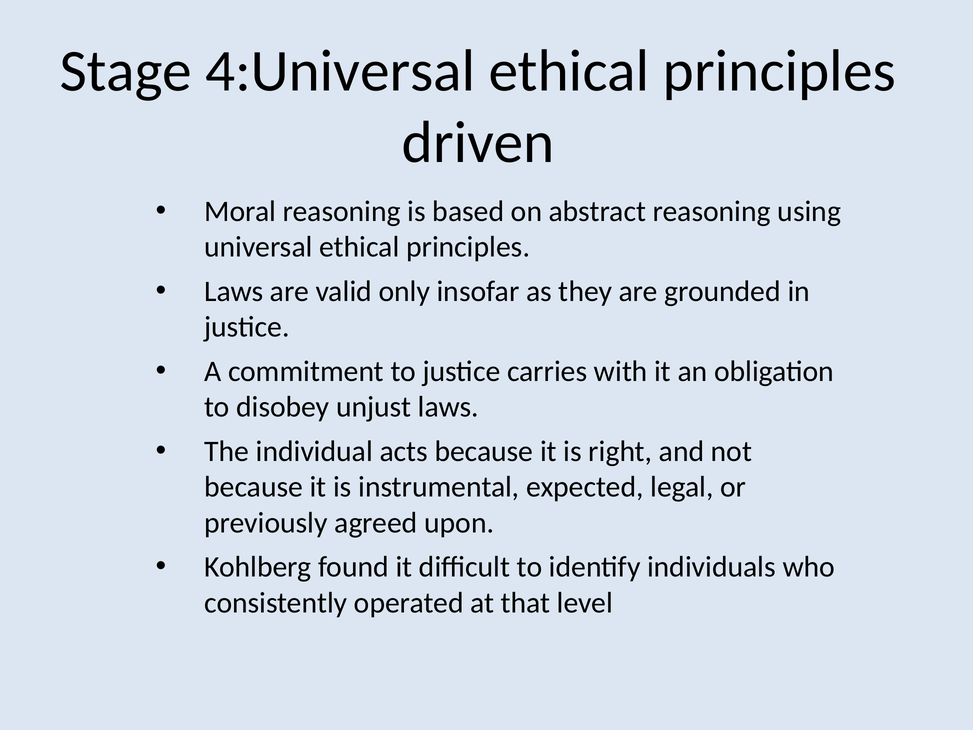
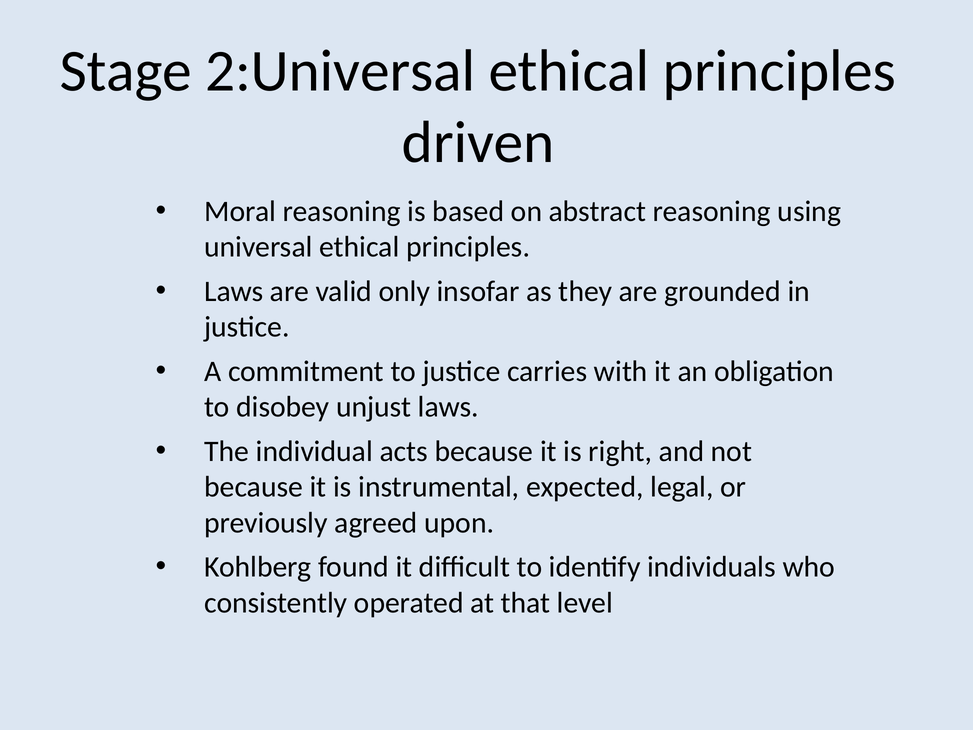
4:Universal: 4:Universal -> 2:Universal
